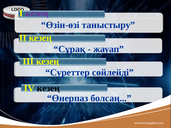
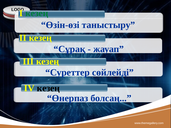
кезең at (37, 13) colour: purple -> green
